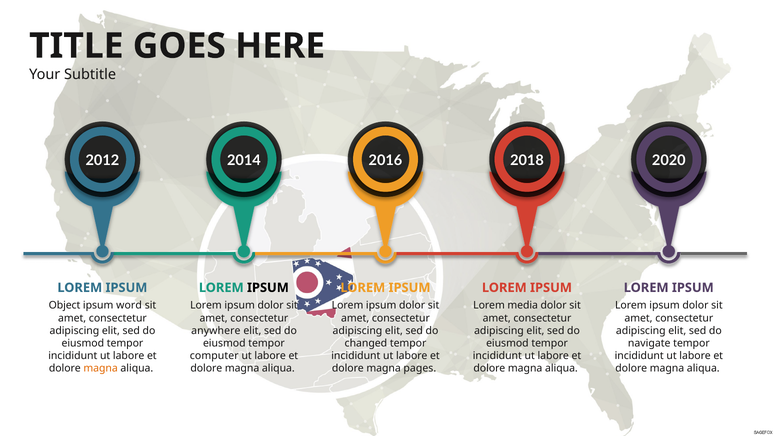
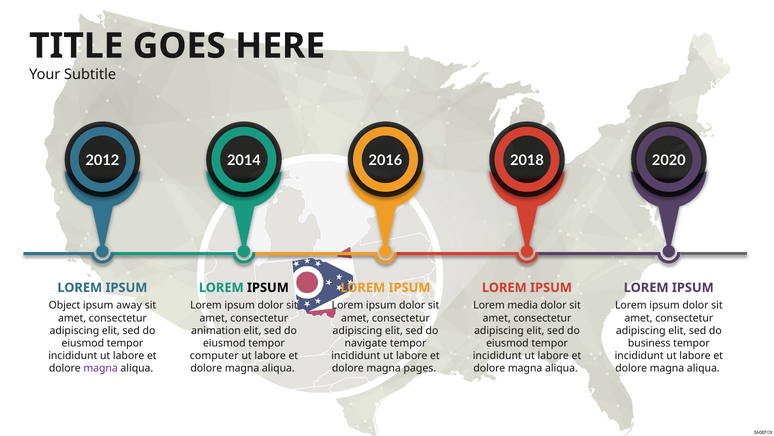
word: word -> away
anywhere: anywhere -> animation
changed: changed -> navigate
navigate: navigate -> business
magna at (101, 368) colour: orange -> purple
